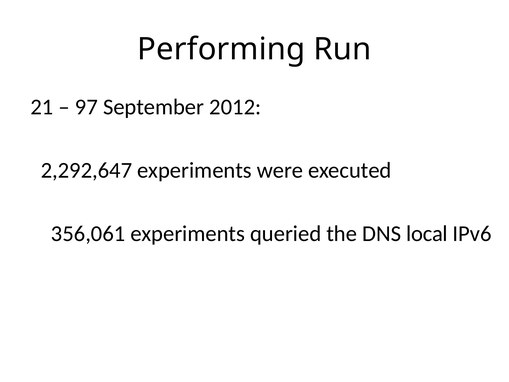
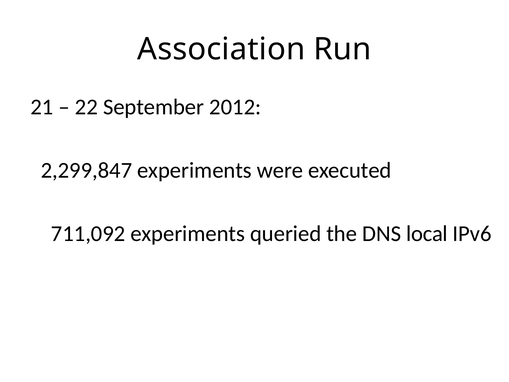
Performing: Performing -> Association
97: 97 -> 22
2,292,647: 2,292,647 -> 2,299,847
356,061: 356,061 -> 711,092
